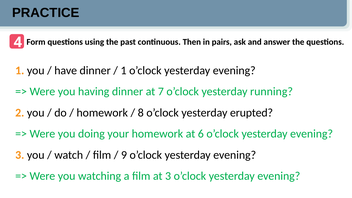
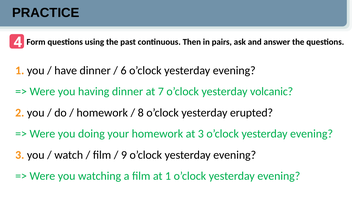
1 at (124, 71): 1 -> 6
running: running -> volcanic
at 6: 6 -> 3
at 3: 3 -> 1
